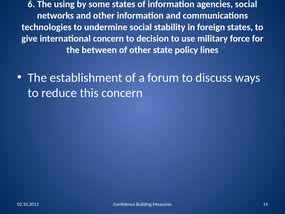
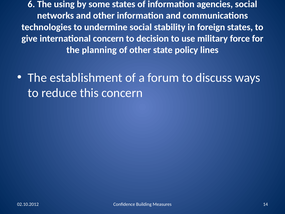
between: between -> planning
